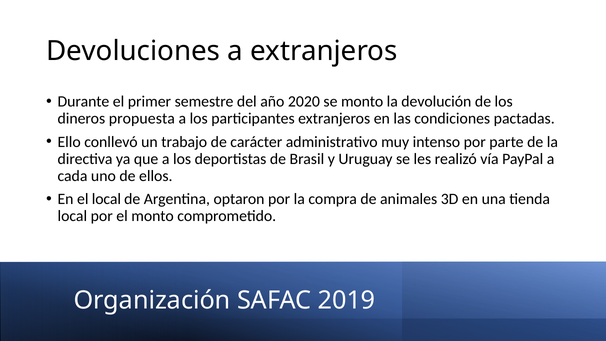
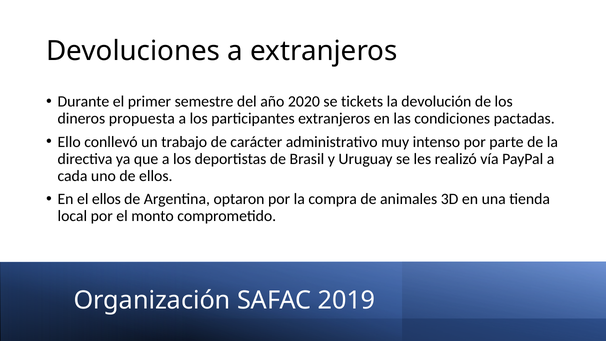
se monto: monto -> tickets
el local: local -> ellos
